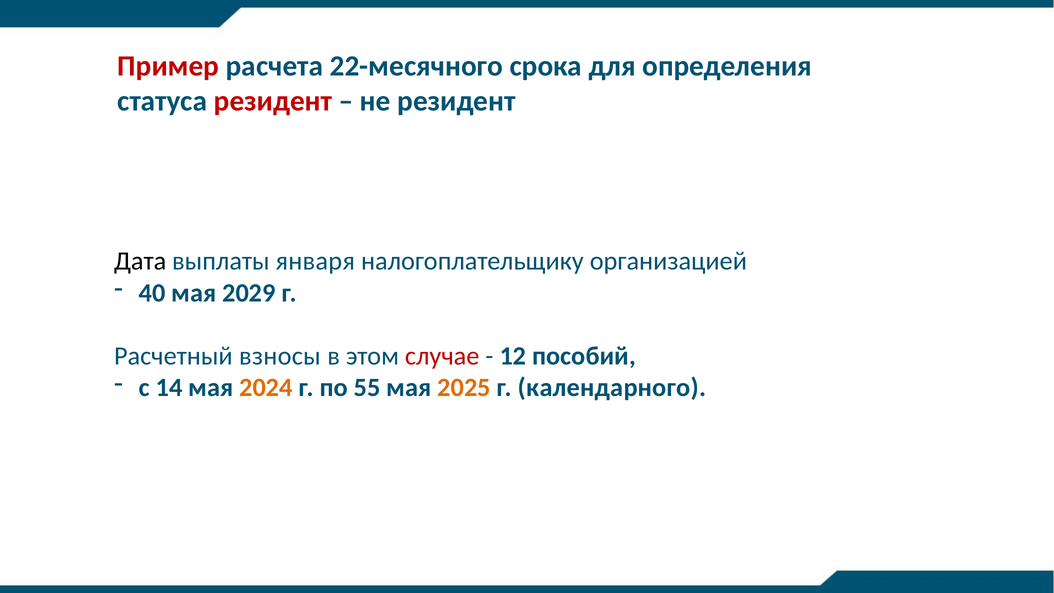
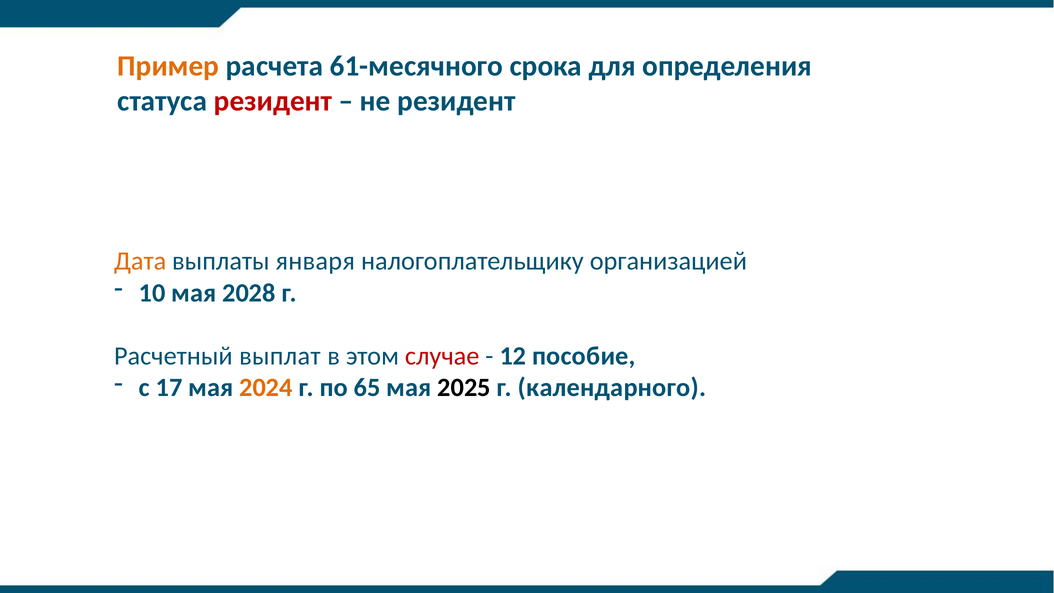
Пример colour: red -> orange
22-месячного: 22-месячного -> 61-месячного
Дата colour: black -> orange
40: 40 -> 10
2029: 2029 -> 2028
взносы: взносы -> выплат
пособий: пособий -> пособие
14: 14 -> 17
55: 55 -> 65
2025 colour: orange -> black
